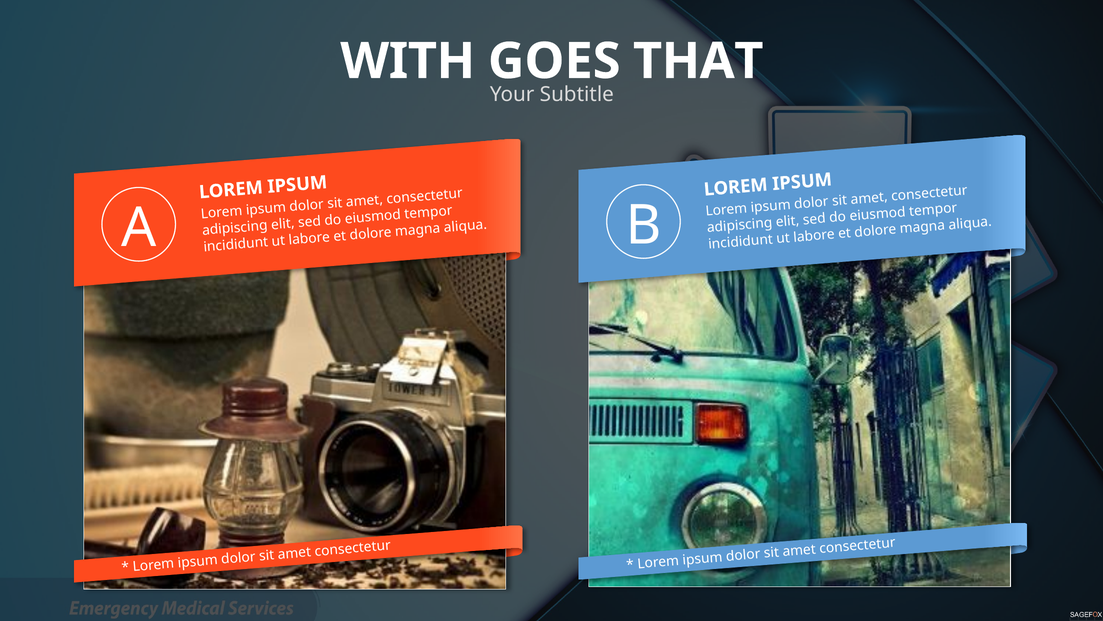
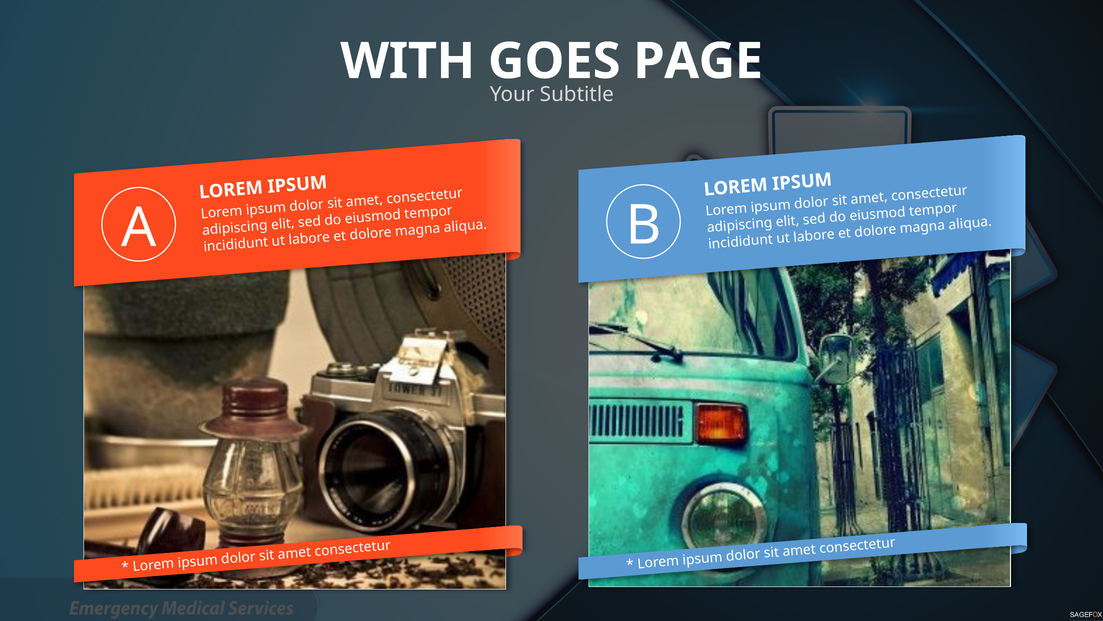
THAT: THAT -> PAGE
